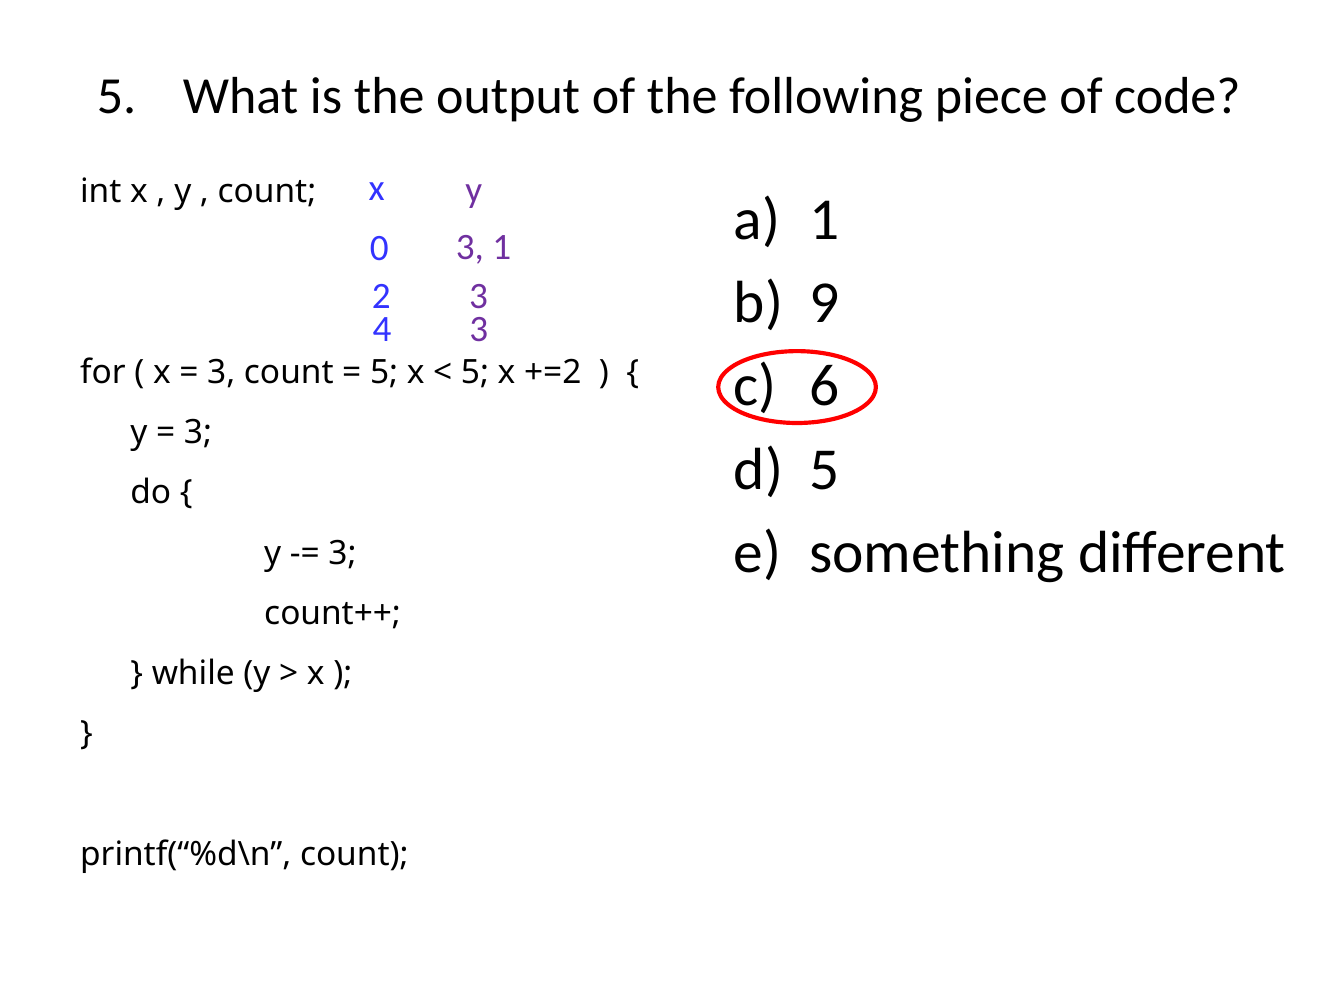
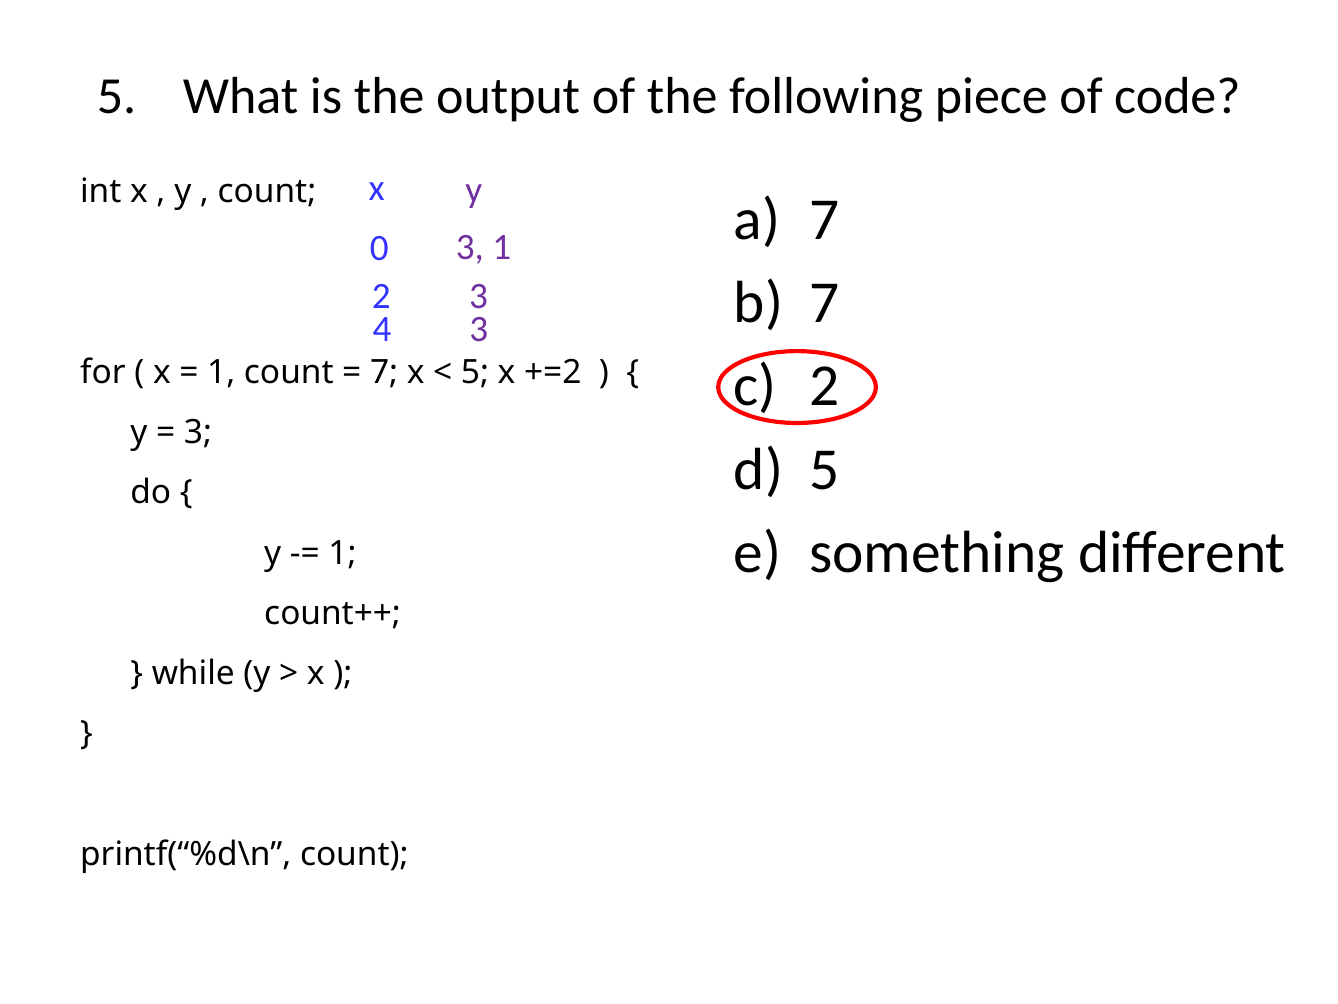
1 at (824, 219): 1 -> 7
9 at (824, 303): 9 -> 7
6 at (824, 386): 6 -> 2
3 at (221, 372): 3 -> 1
5 at (384, 372): 5 -> 7
3 at (342, 553): 3 -> 1
